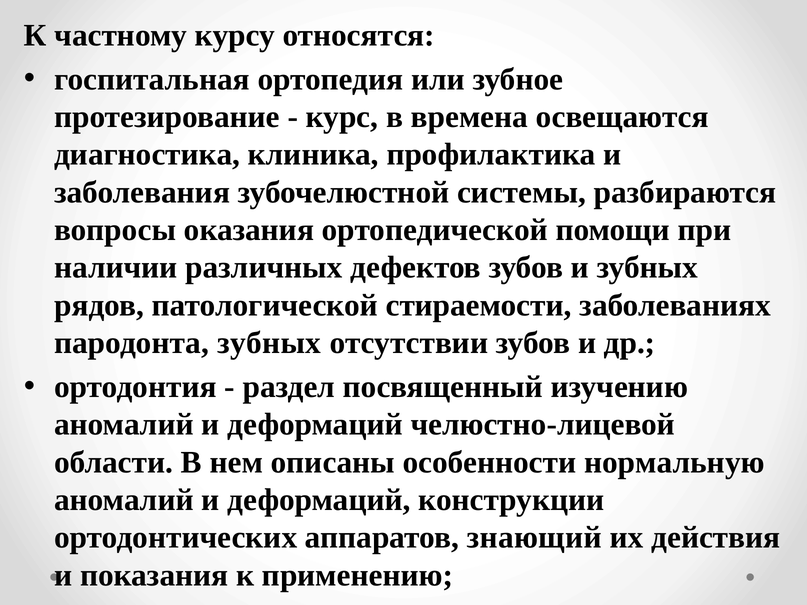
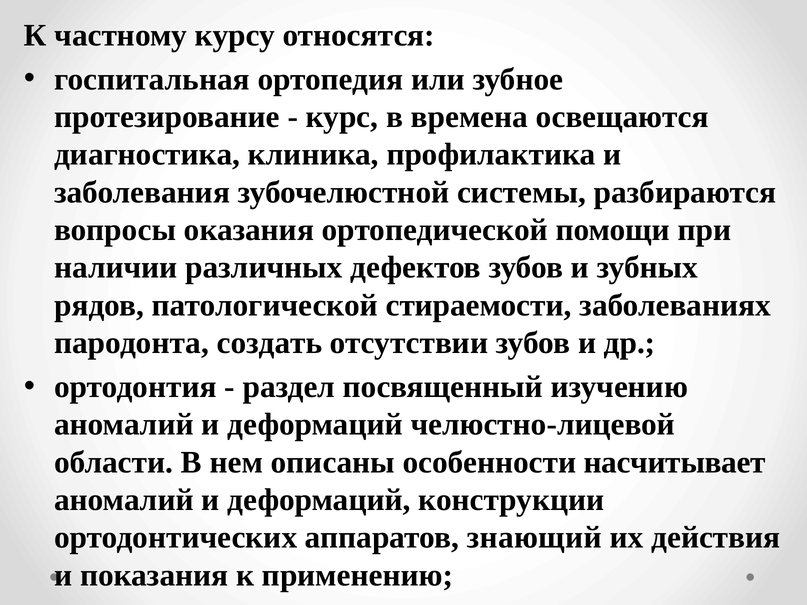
пародонта зубных: зубных -> создать
нормальную: нормальную -> насчитывает
